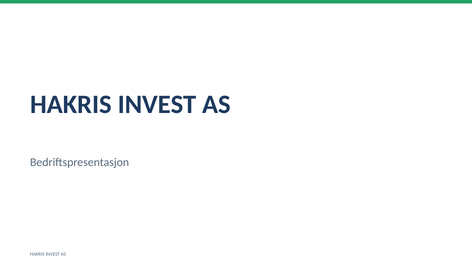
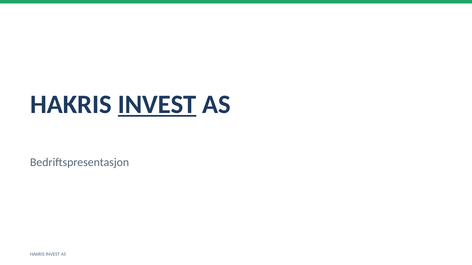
INVEST at (157, 105) underline: none -> present
